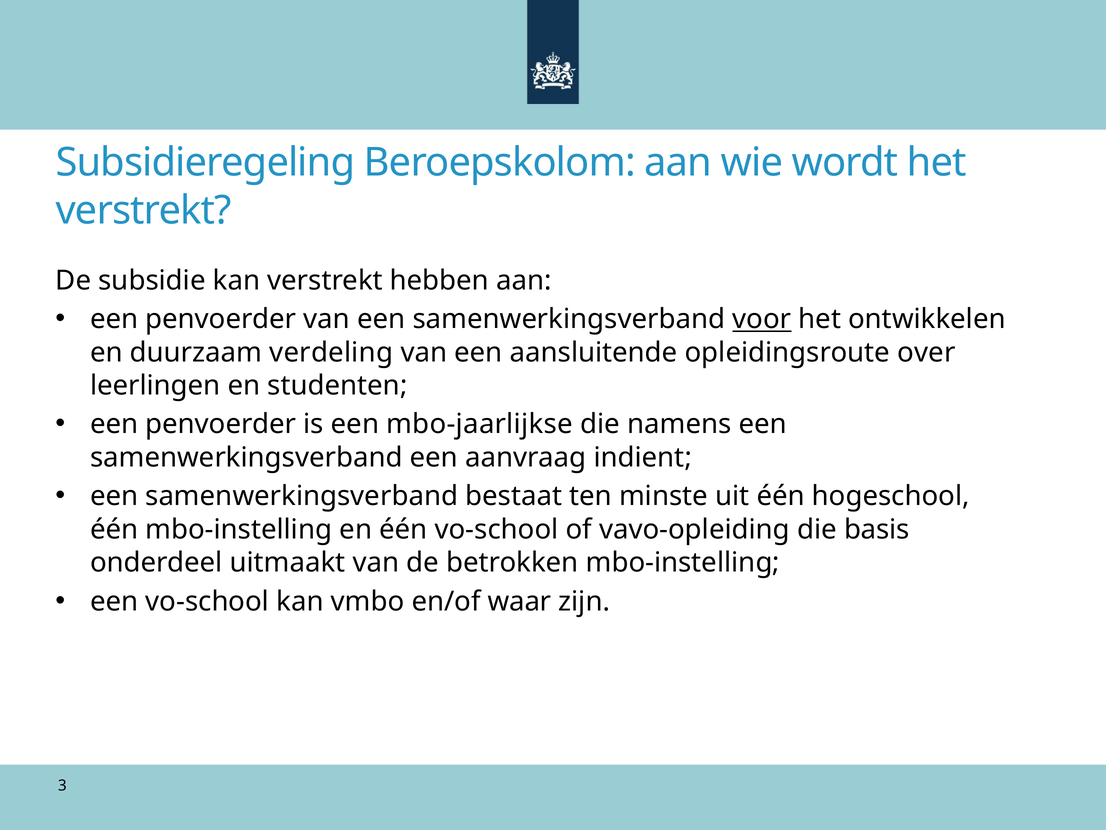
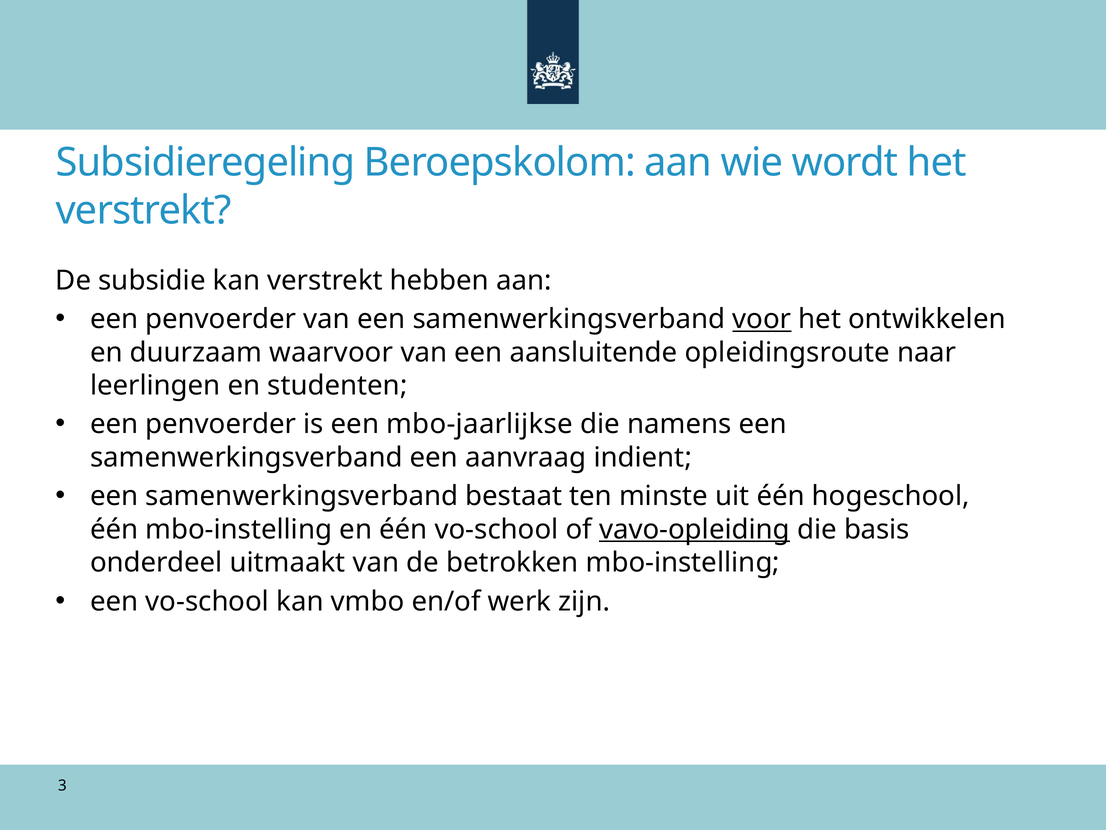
verdeling: verdeling -> waarvoor
over: over -> naar
vavo-opleiding underline: none -> present
waar: waar -> werk
